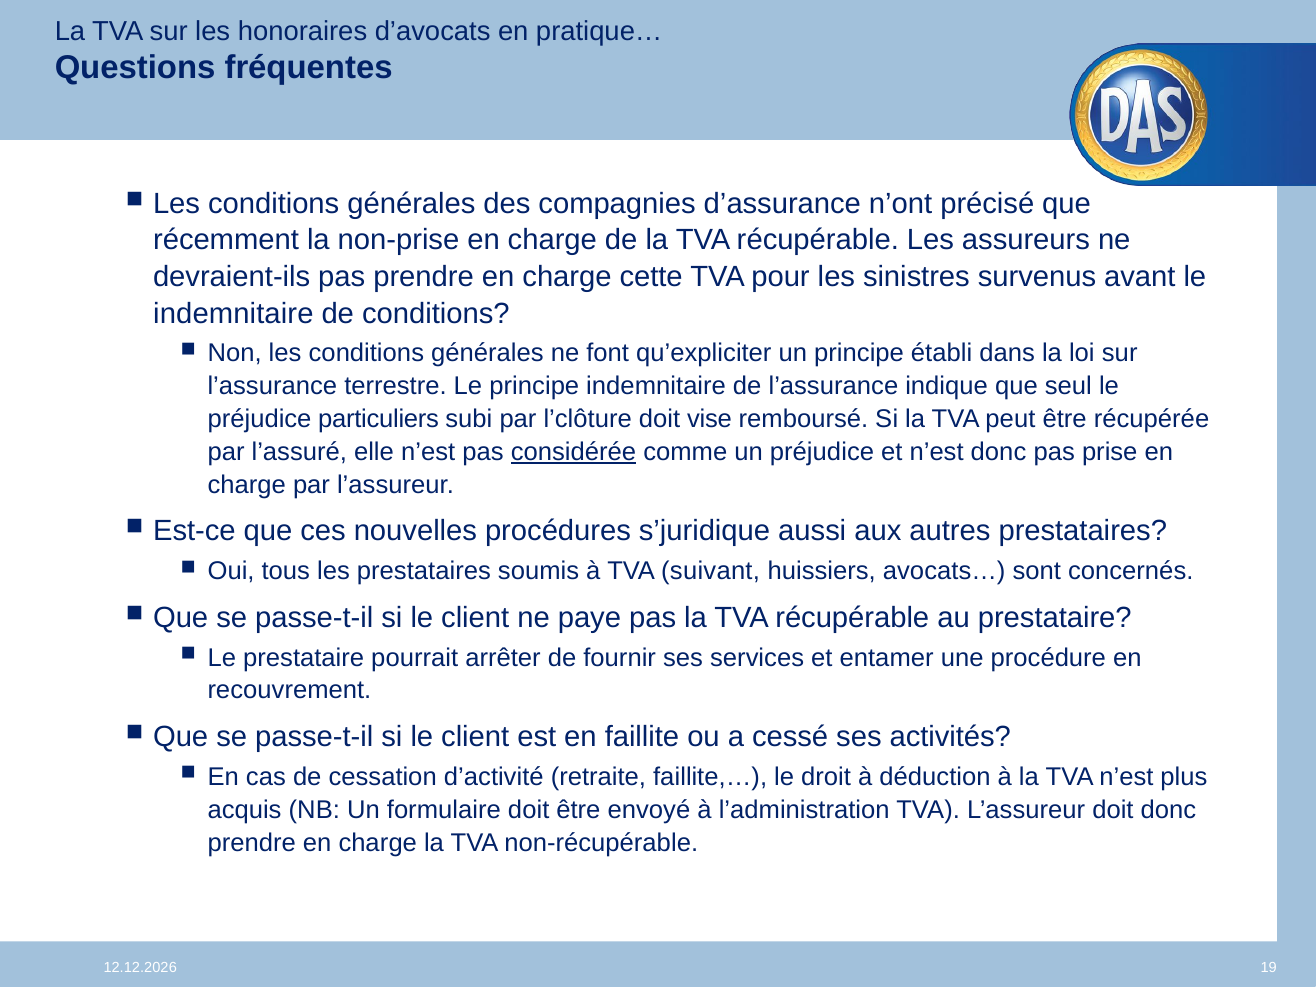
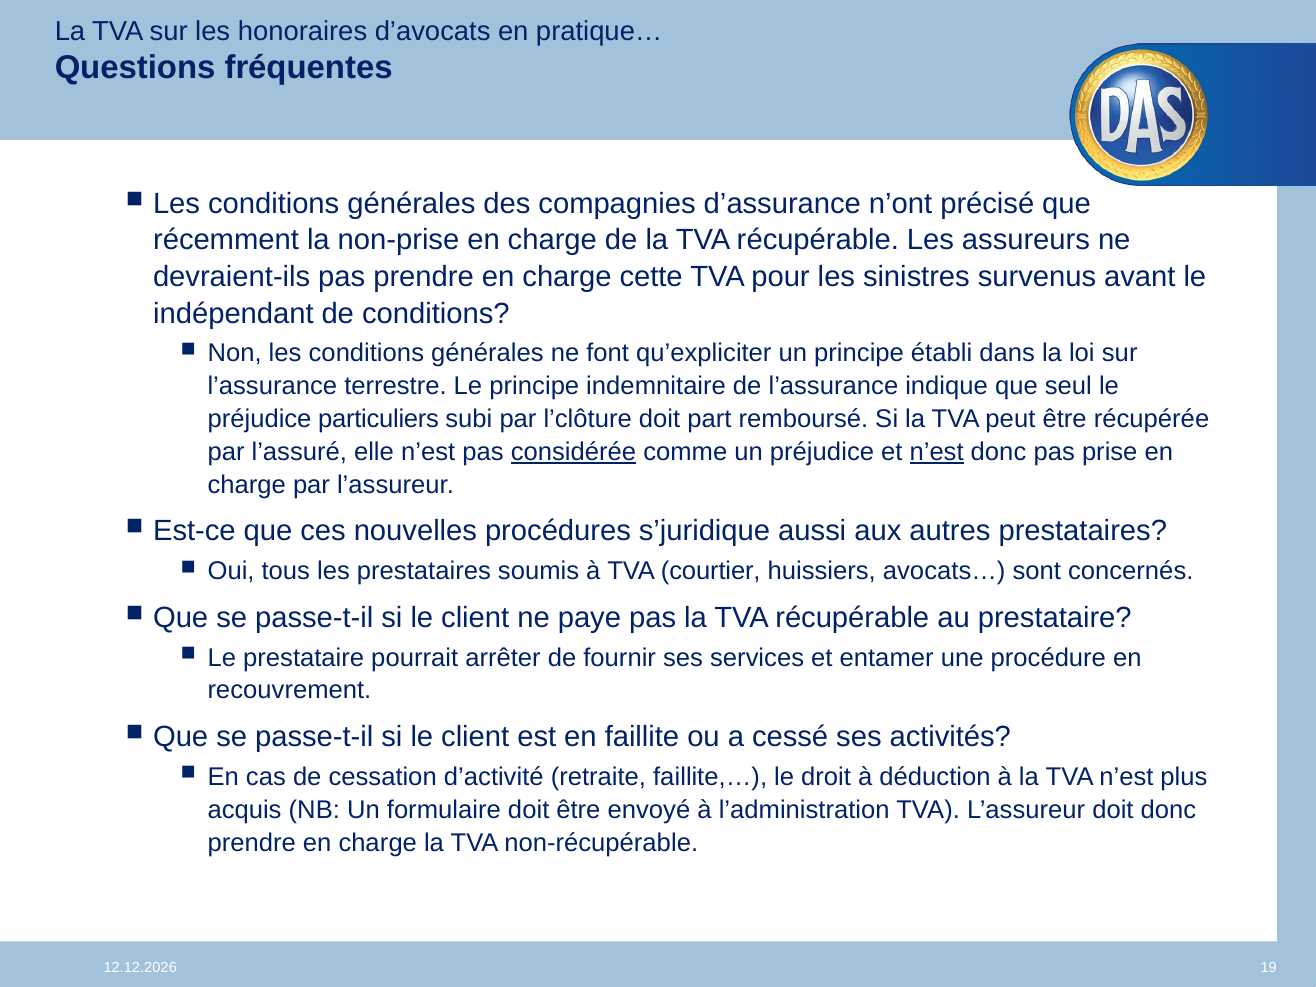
indemnitaire at (233, 313): indemnitaire -> indépendant
vise: vise -> part
n’est at (937, 452) underline: none -> present
suivant: suivant -> courtier
